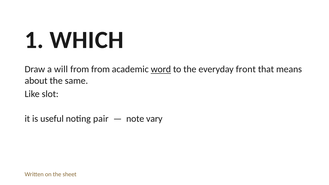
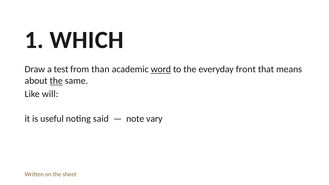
will: will -> test
from from: from -> than
the at (56, 81) underline: none -> present
slot: slot -> will
pair: pair -> said
